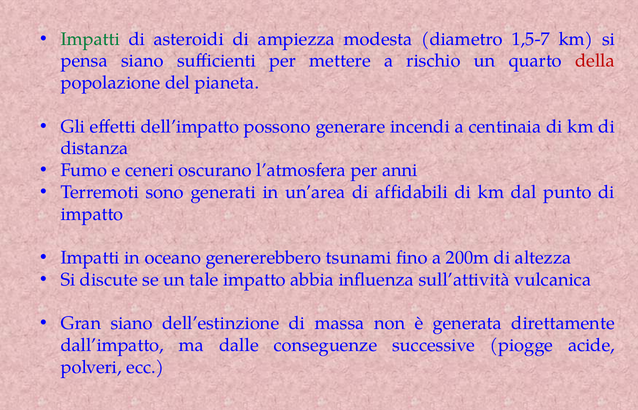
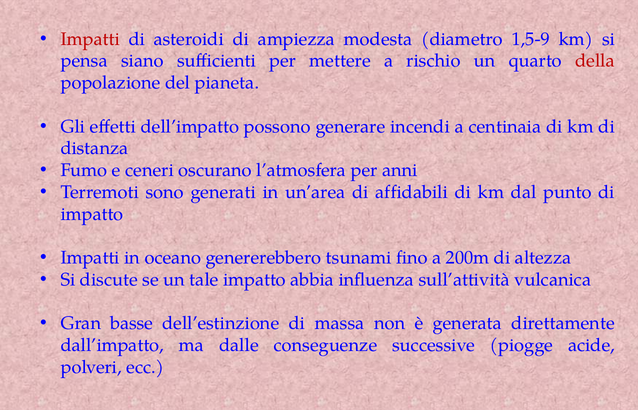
Impatti at (90, 39) colour: green -> red
1,5-7: 1,5-7 -> 1,5-9
Gran siano: siano -> basse
